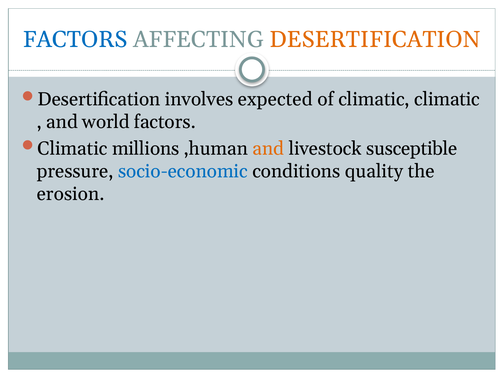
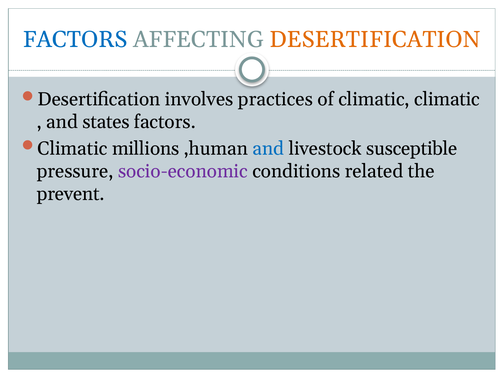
expected: expected -> practices
world: world -> states
and at (268, 149) colour: orange -> blue
socio-economic colour: blue -> purple
quality: quality -> related
erosion: erosion -> prevent
